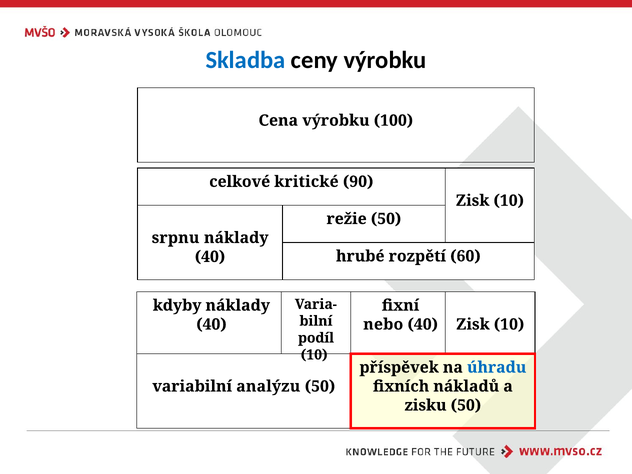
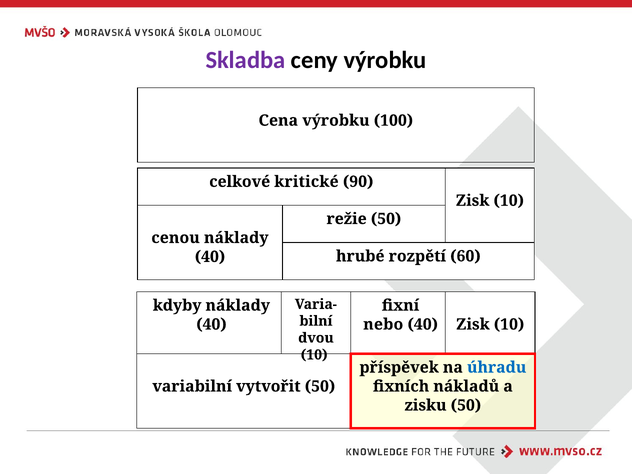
Skladba colour: blue -> purple
srpnu: srpnu -> cenou
podíl: podíl -> dvou
analýzu: analýzu -> vytvořit
